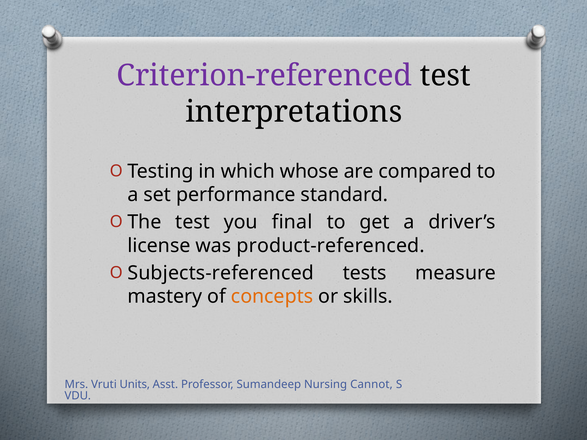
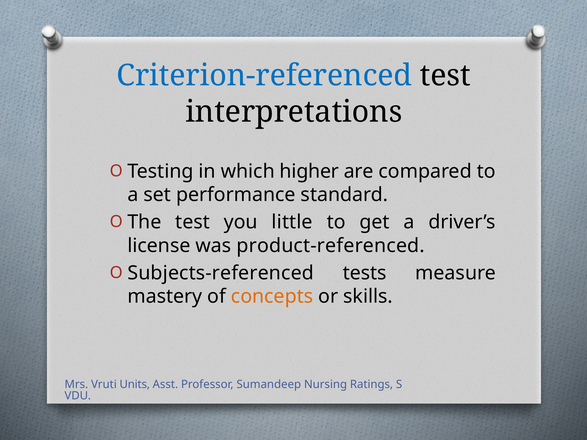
Criterion-referenced colour: purple -> blue
whose: whose -> higher
final: final -> little
Cannot: Cannot -> Ratings
